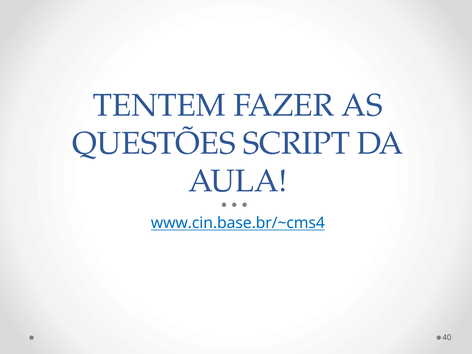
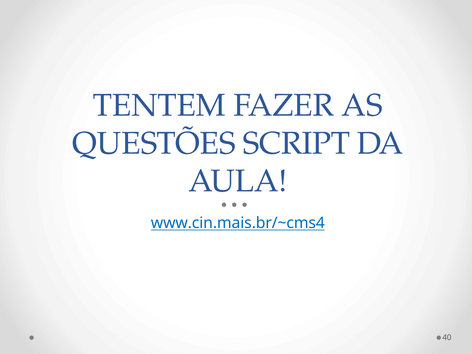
www.cin.base.br/~cms4: www.cin.base.br/~cms4 -> www.cin.mais.br/~cms4
